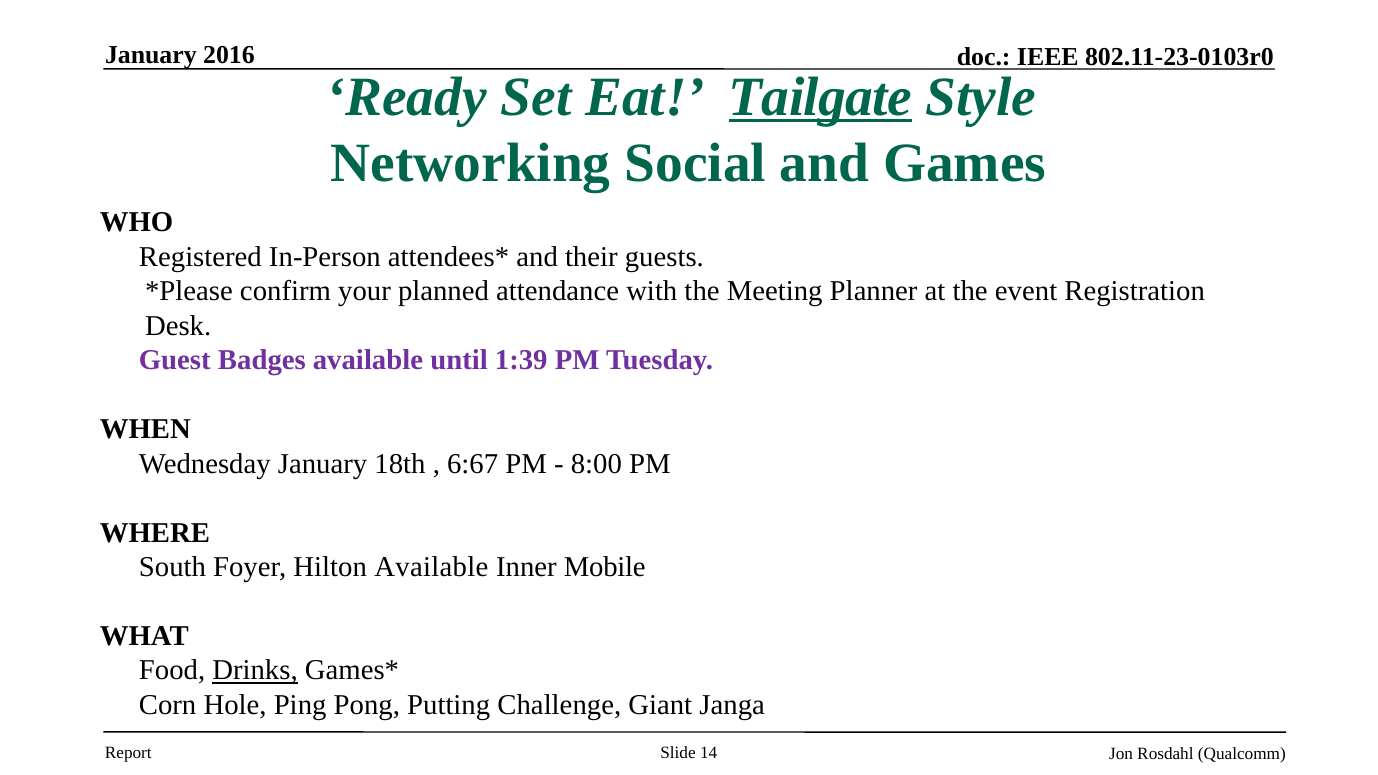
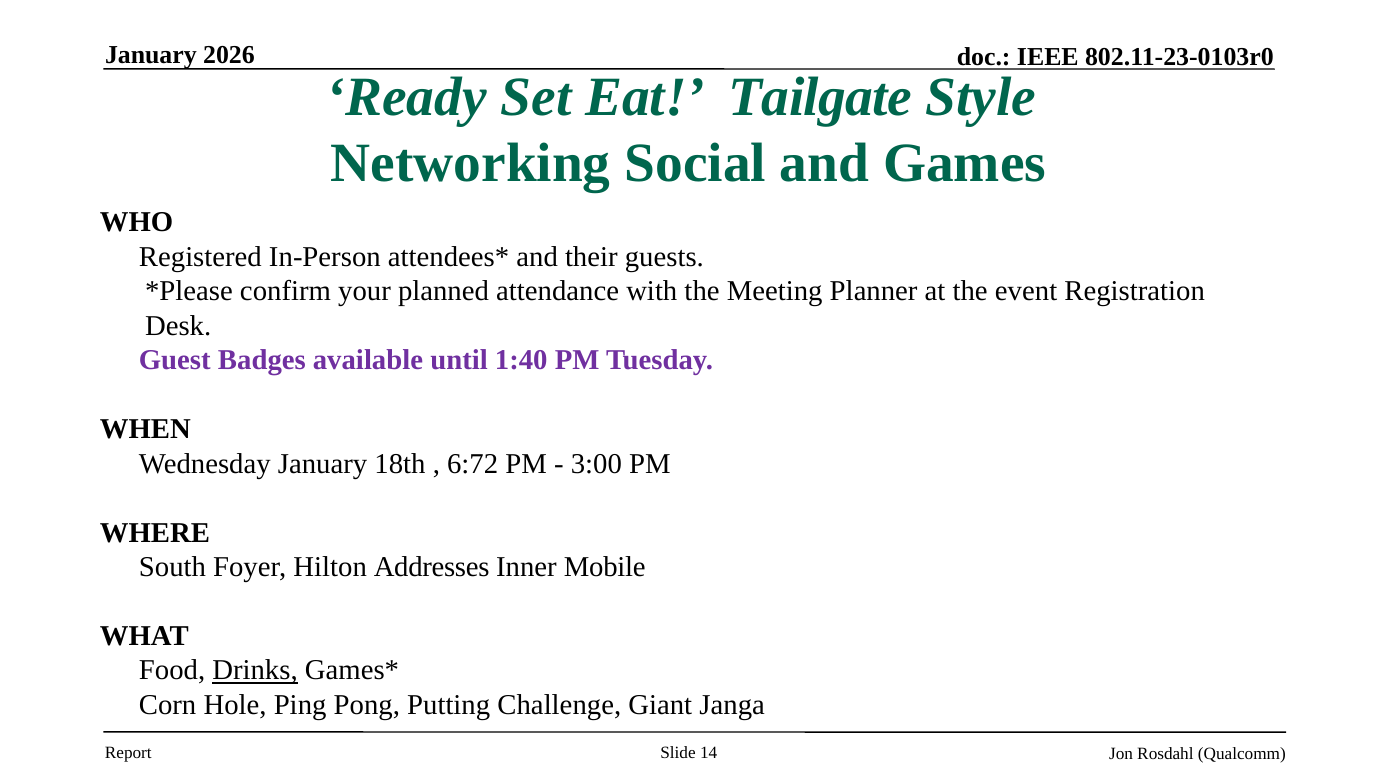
2016: 2016 -> 2026
Tailgate underline: present -> none
1:39: 1:39 -> 1:40
6:67: 6:67 -> 6:72
8:00: 8:00 -> 3:00
Hilton Available: Available -> Addresses
